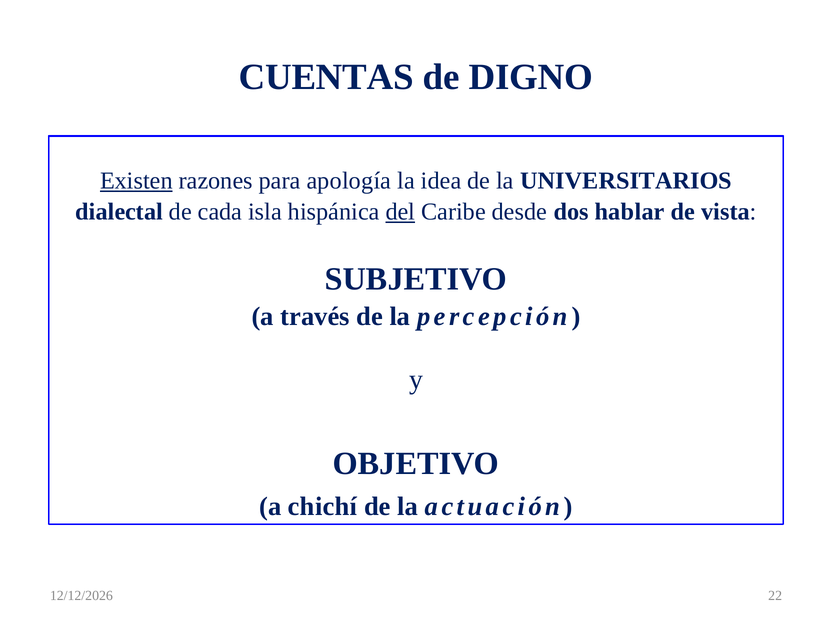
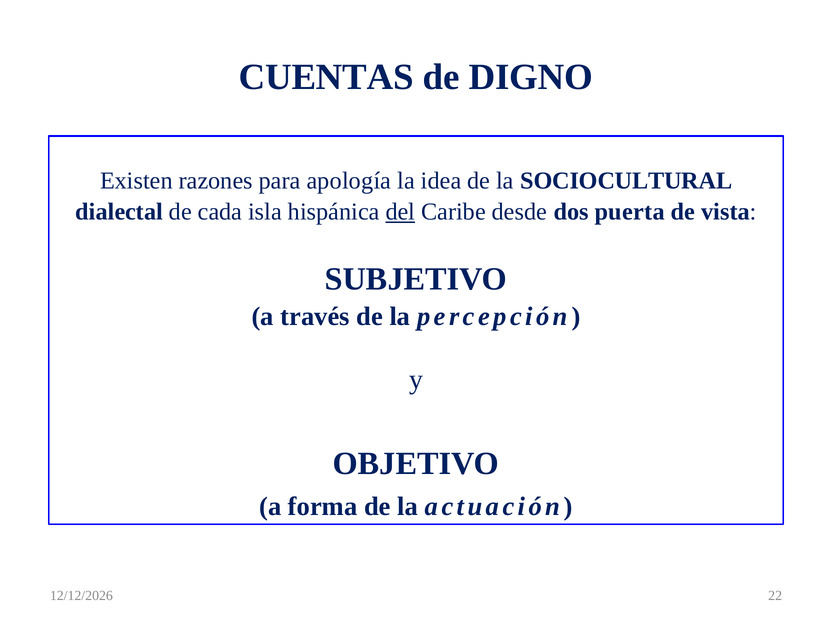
Existen underline: present -> none
UNIVERSITARIOS: UNIVERSITARIOS -> SOCIOCULTURAL
hablar: hablar -> puerta
chichí: chichí -> forma
